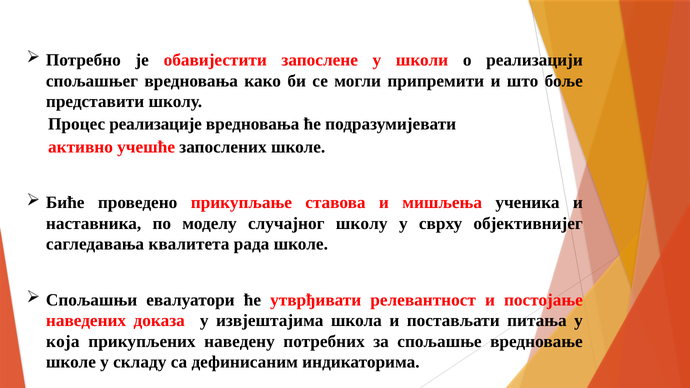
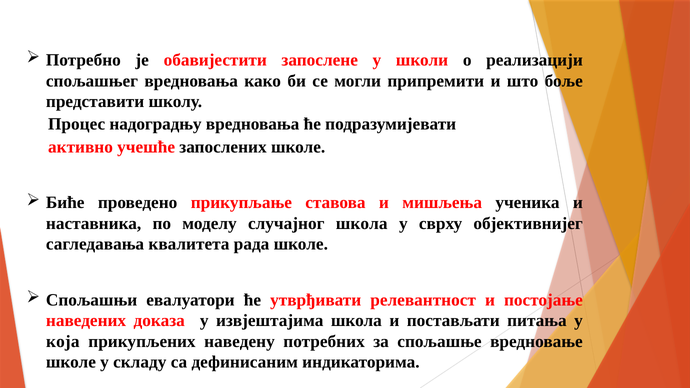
реализације: реализације -> надоградњу
случајног школу: школу -> школа
